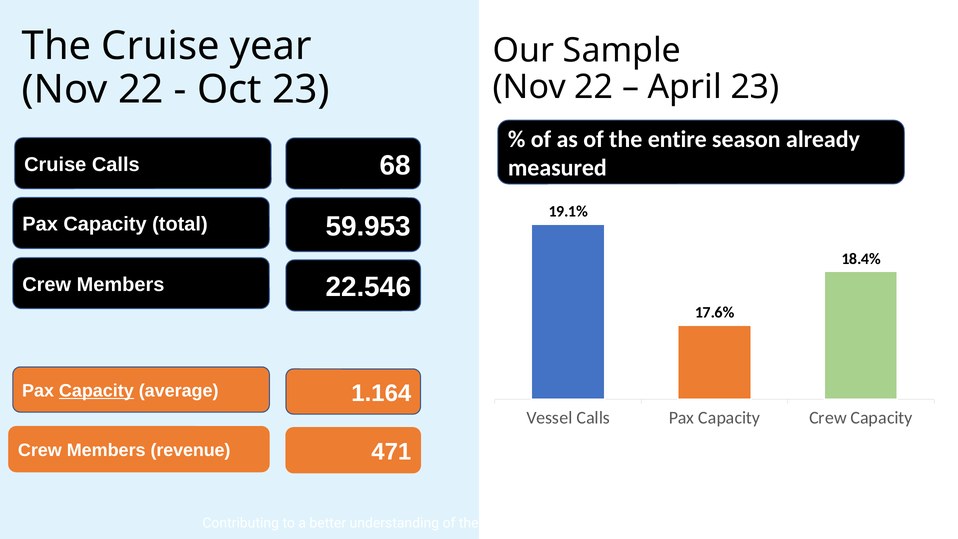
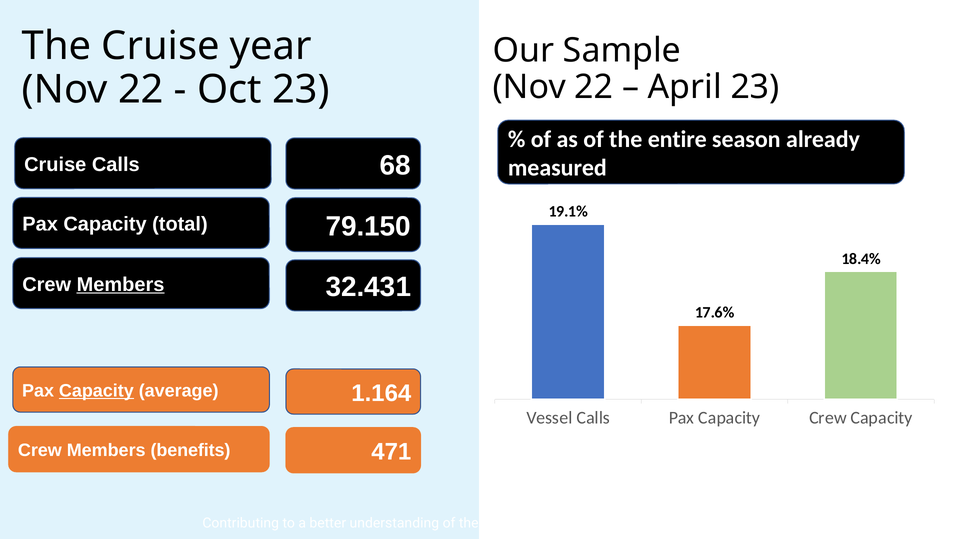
59.953: 59.953 -> 79.150
22.546: 22.546 -> 32.431
Members at (121, 284) underline: none -> present
Members revenue: revenue -> benefits
